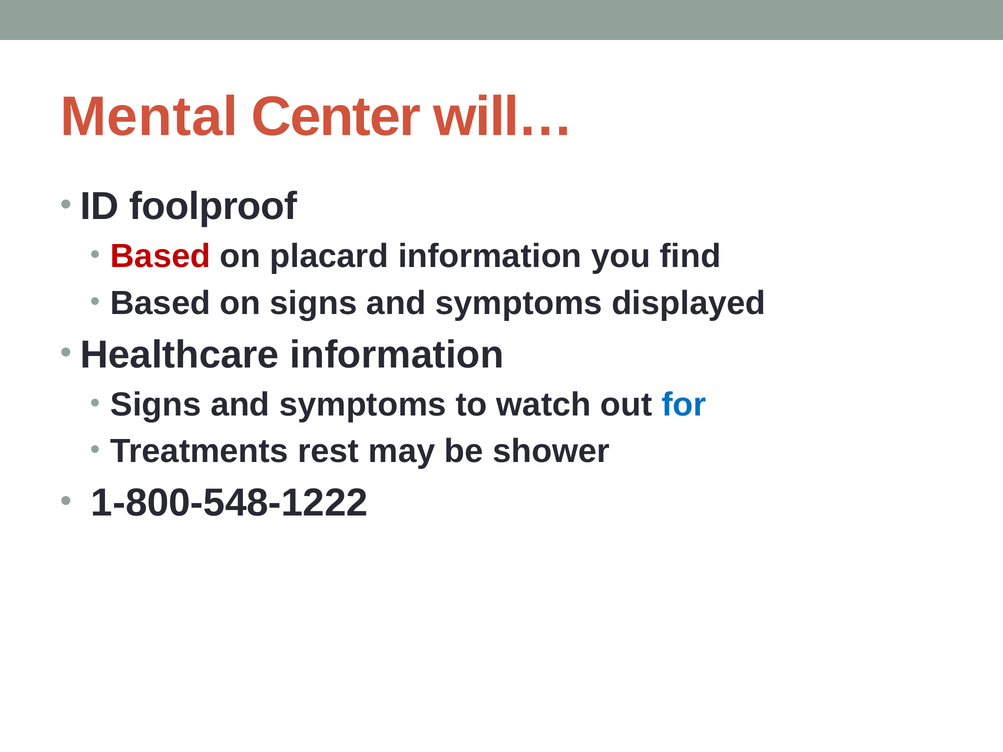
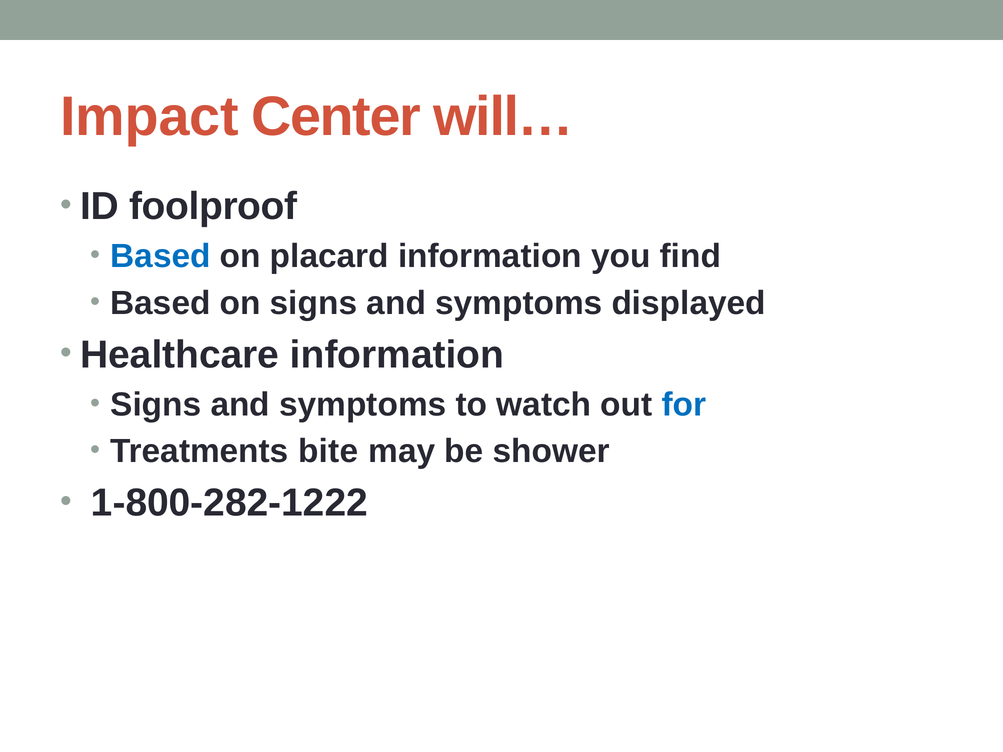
Mental: Mental -> Impact
Based at (160, 256) colour: red -> blue
rest: rest -> bite
1-800-548-1222: 1-800-548-1222 -> 1-800-282-1222
